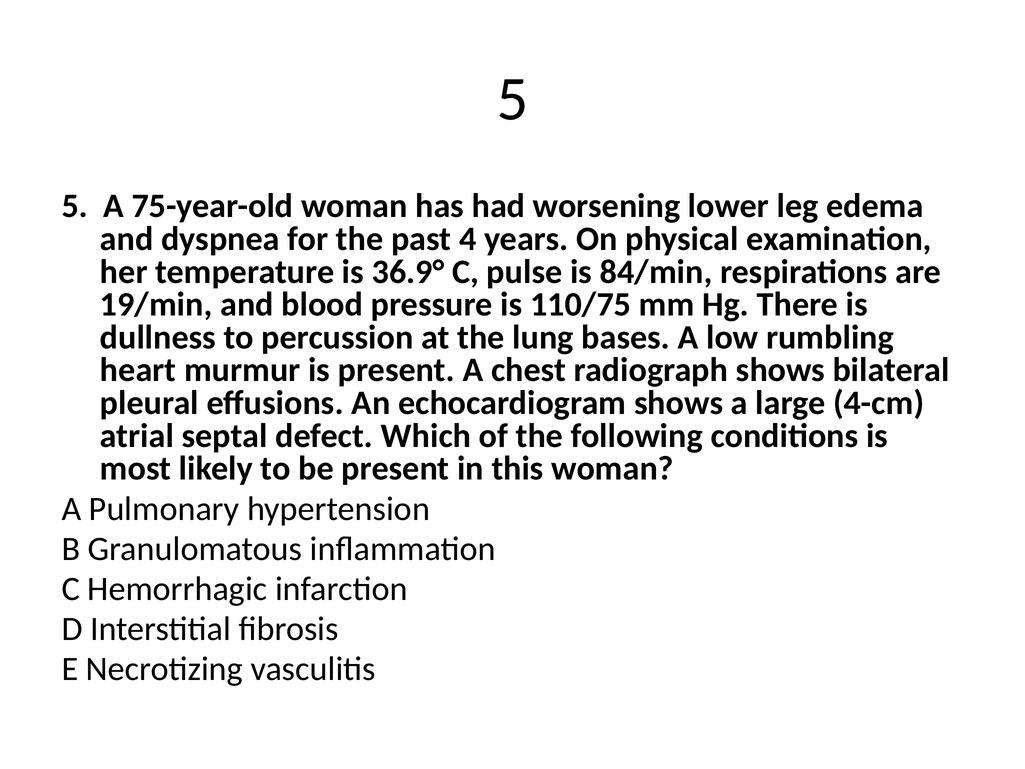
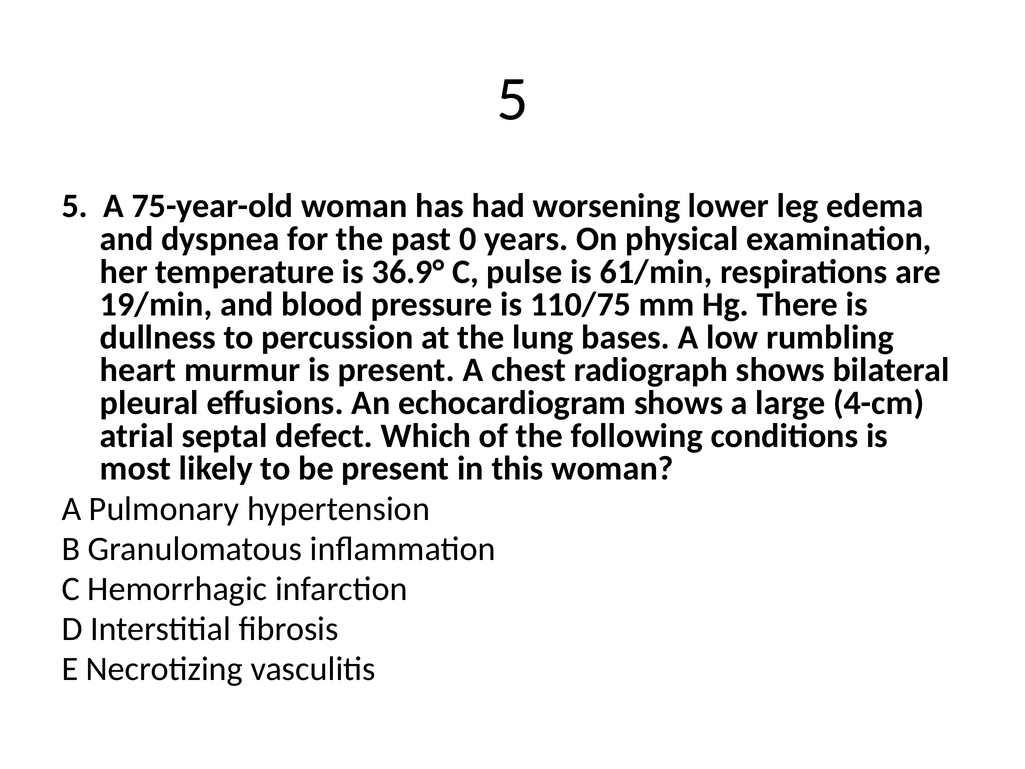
4: 4 -> 0
84/min: 84/min -> 61/min
